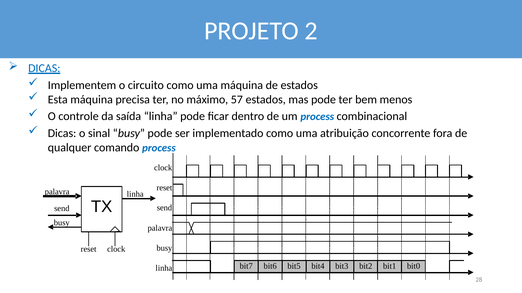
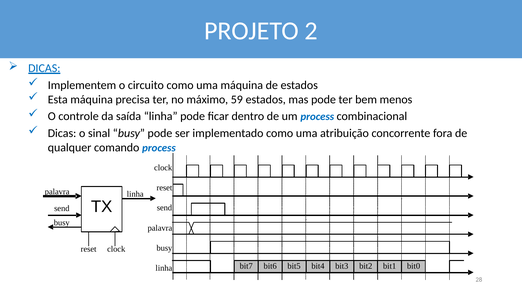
57: 57 -> 59
